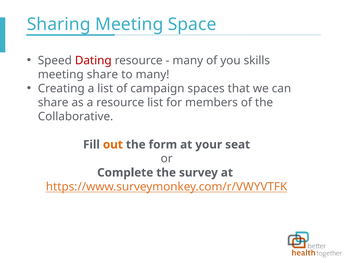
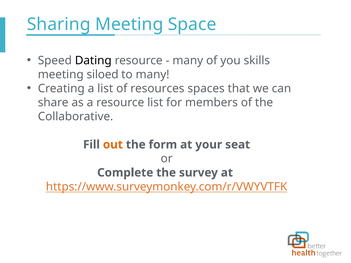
Dating colour: red -> black
meeting share: share -> siloed
campaign: campaign -> resources
